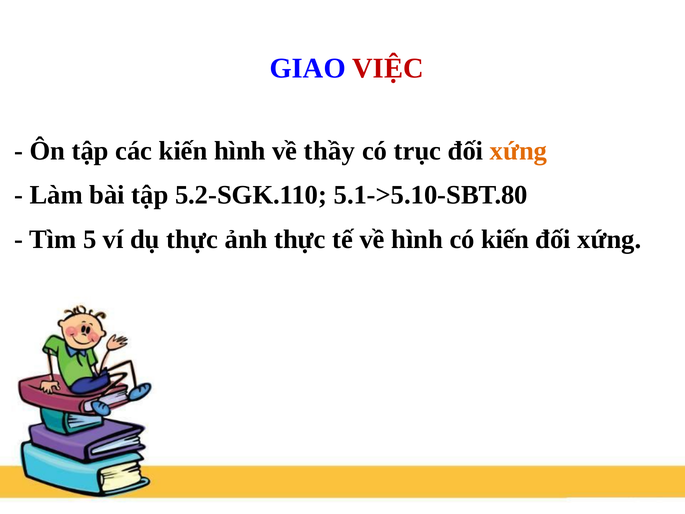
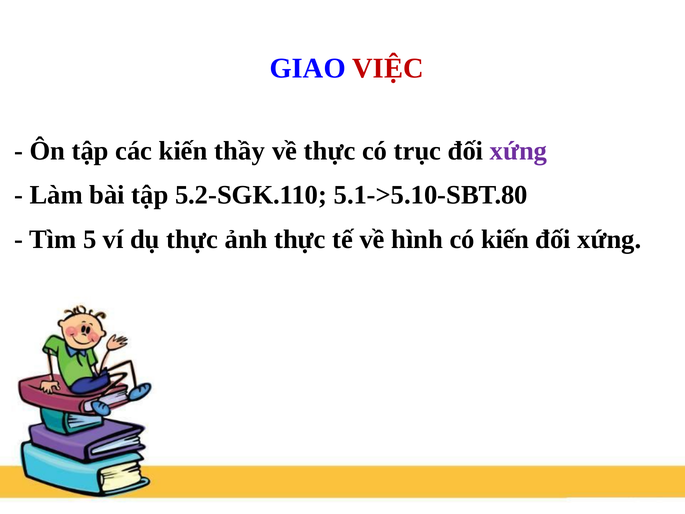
kiến hình: hình -> thầy
về thầy: thầy -> thực
xứng at (519, 151) colour: orange -> purple
